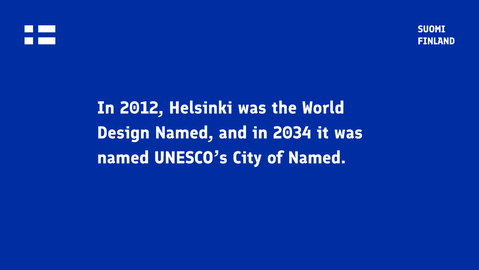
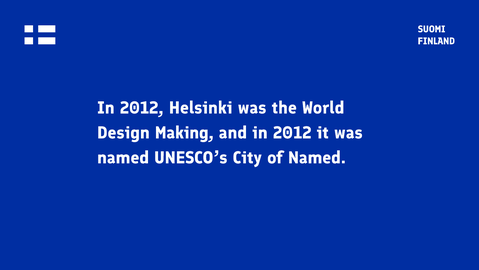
Design Named: Named -> Making
and in 2034: 2034 -> 2012
